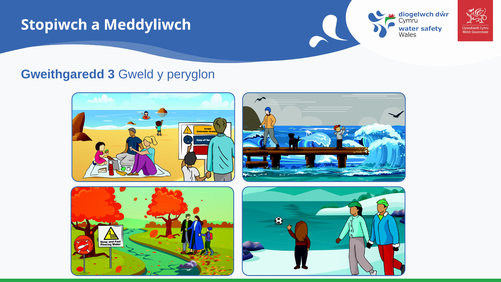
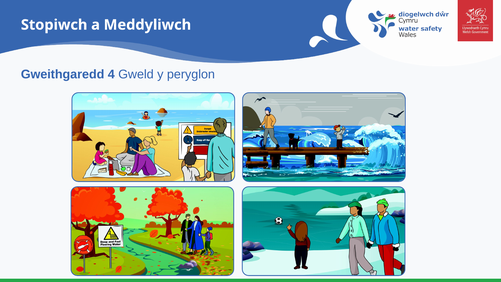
3: 3 -> 4
